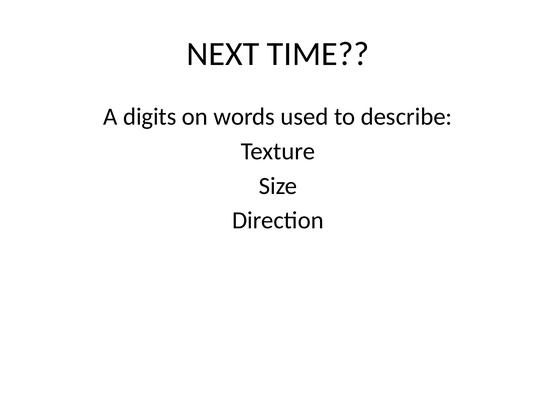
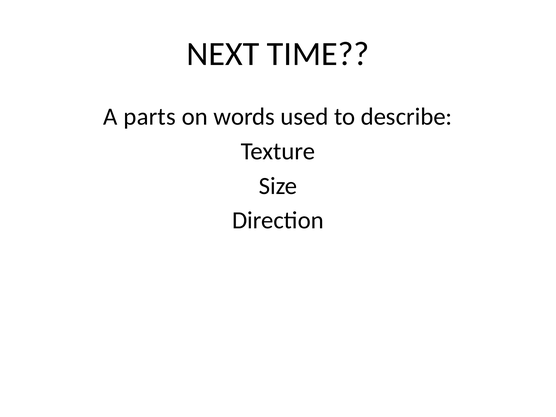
digits: digits -> parts
